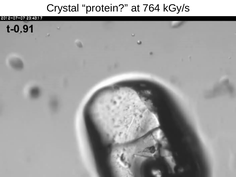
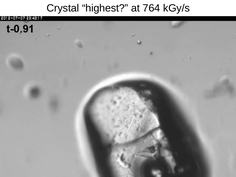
protein: protein -> highest
